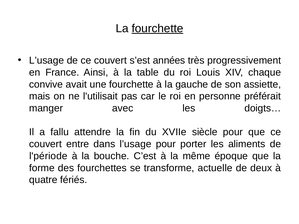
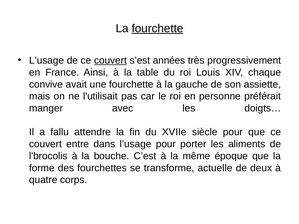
couvert at (110, 61) underline: none -> present
l'période: l'période -> l'brocolis
fériés: fériés -> corps
